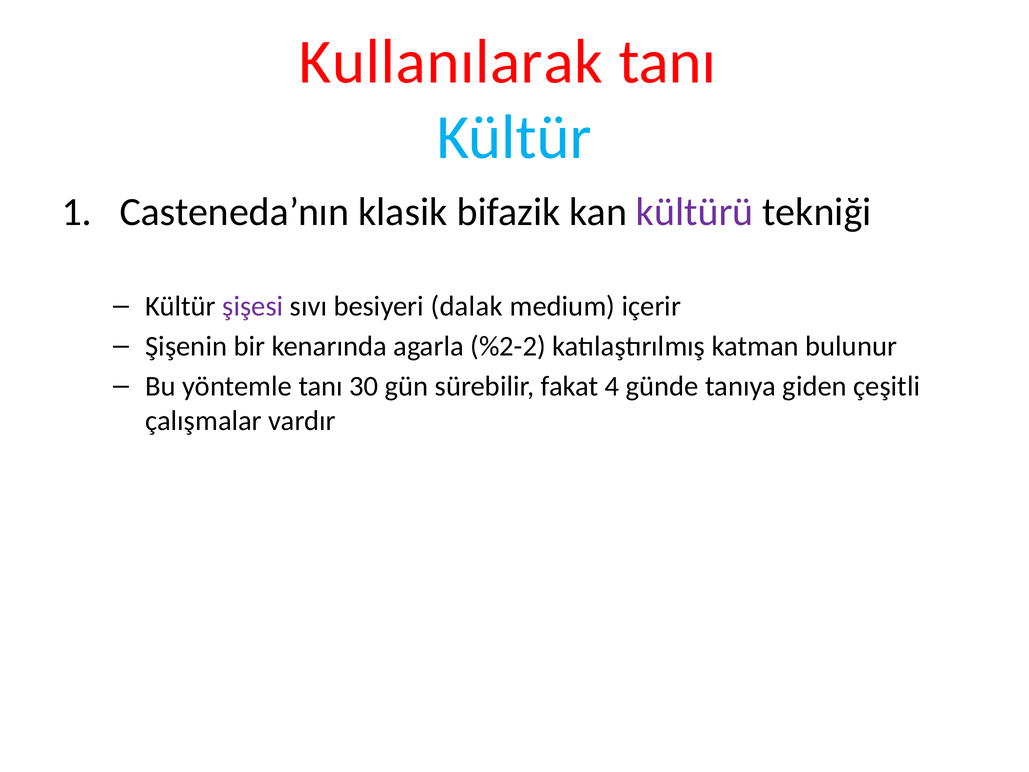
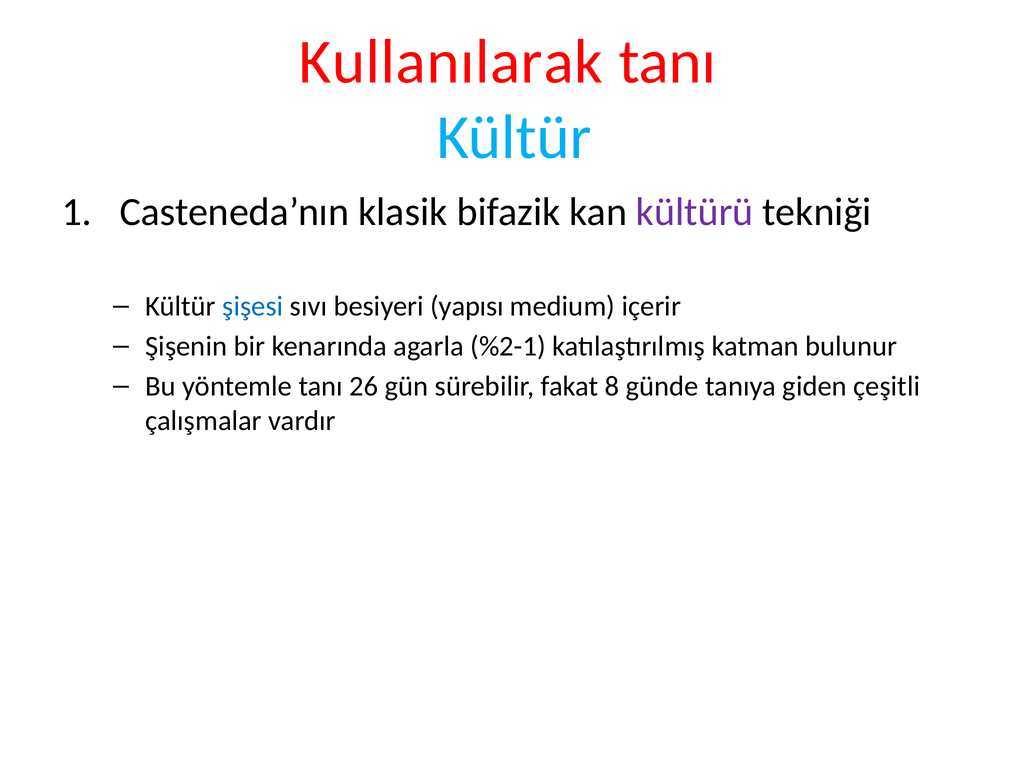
şişesi colour: purple -> blue
dalak: dalak -> yapısı
%2-2: %2-2 -> %2-1
30: 30 -> 26
4: 4 -> 8
